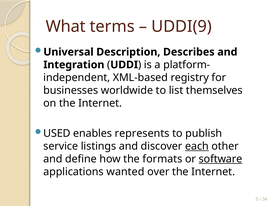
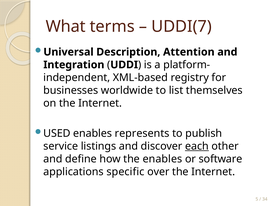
UDDI(9: UDDI(9 -> UDDI(7
Describes: Describes -> Attention
the formats: formats -> enables
software underline: present -> none
wanted: wanted -> specific
